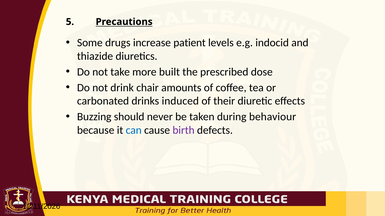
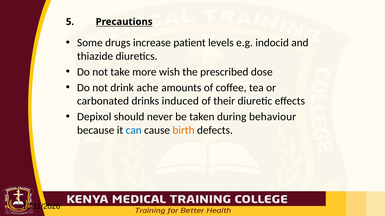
built: built -> wish
chair: chair -> ache
Buzzing: Buzzing -> Depixol
birth colour: purple -> orange
